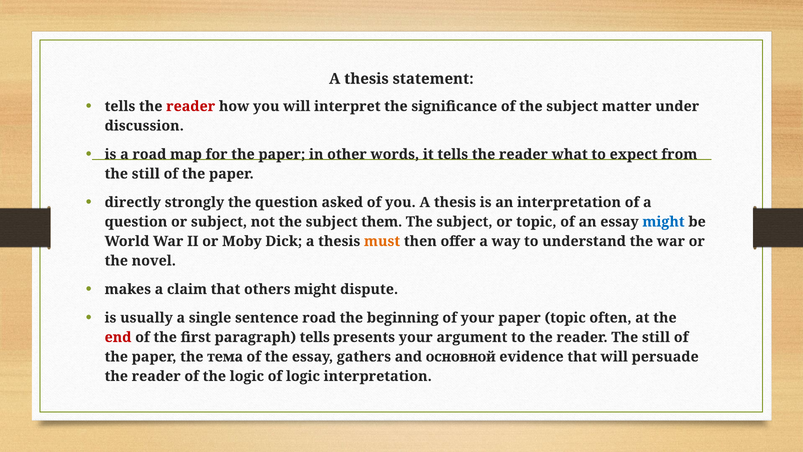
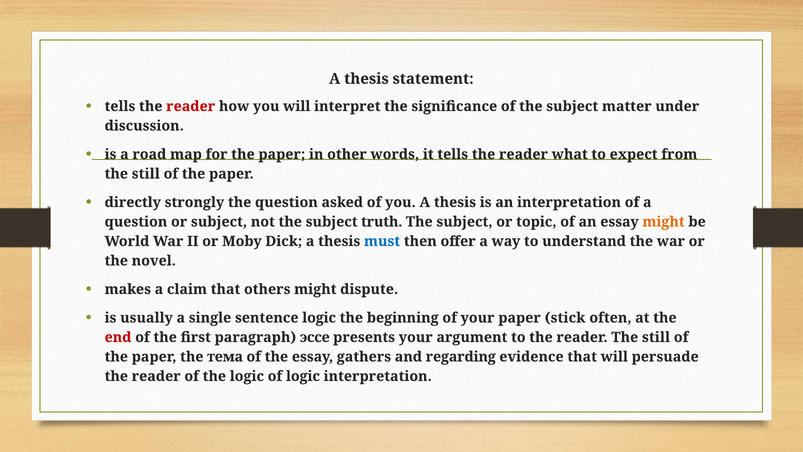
them: them -> truth
might at (663, 222) colour: blue -> orange
must colour: orange -> blue
sentence road: road -> logic
paper topic: topic -> stick
paragraph tells: tells -> эссе
основной: основной -> regarding
